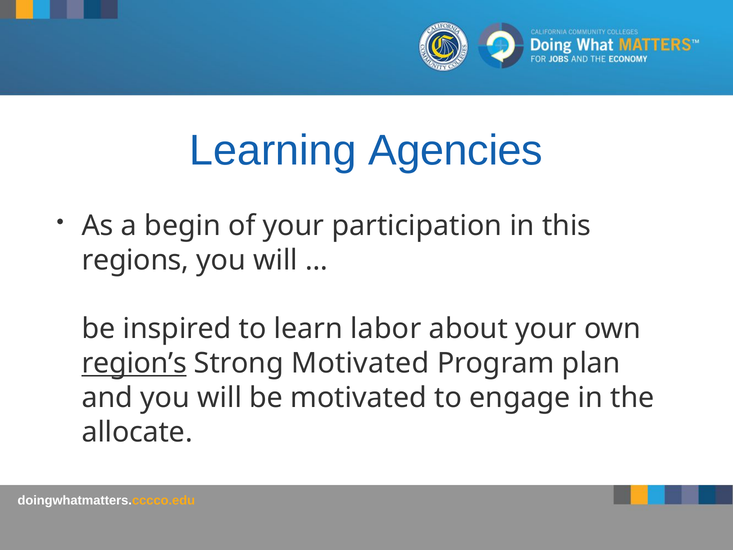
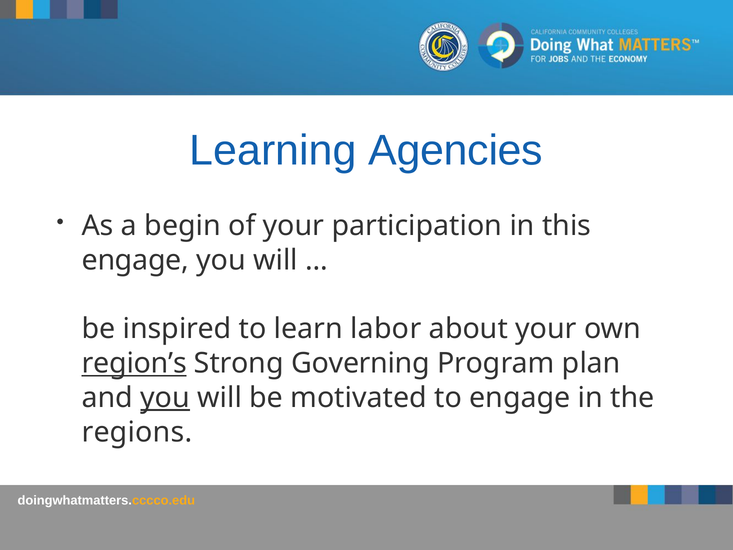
regions at (135, 260): regions -> engage
Strong Motivated: Motivated -> Governing
you at (165, 398) underline: none -> present
allocate: allocate -> regions
